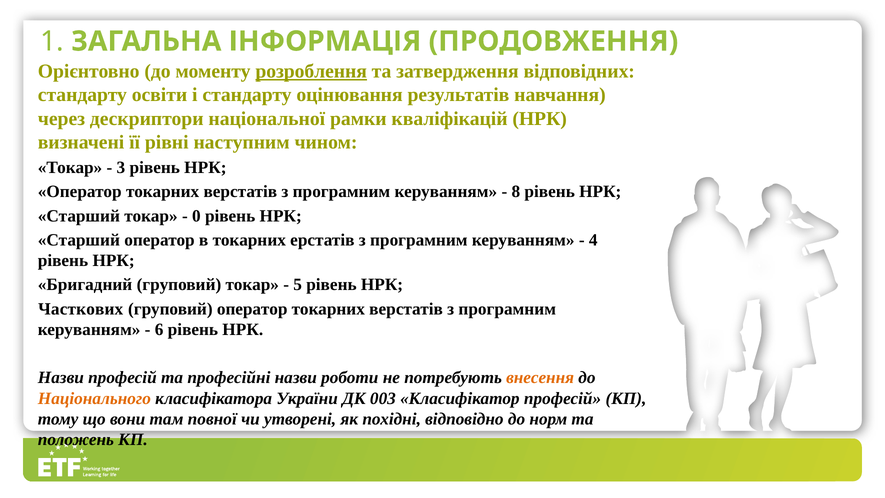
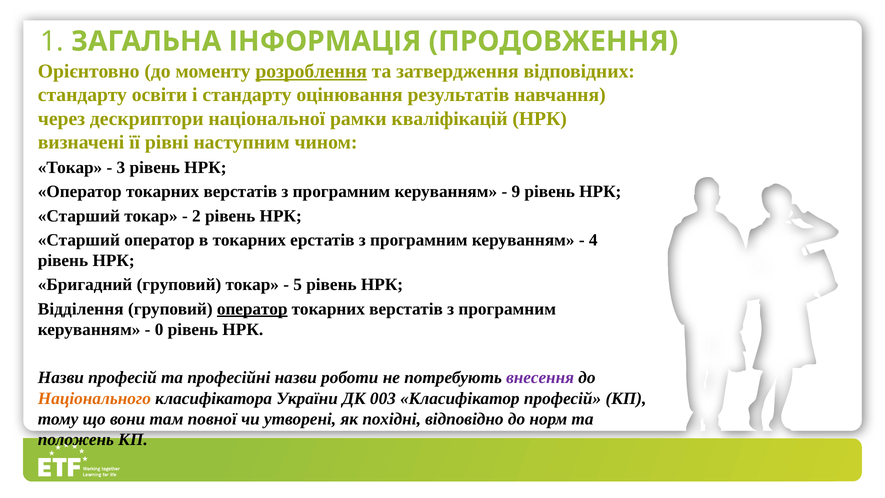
8: 8 -> 9
0: 0 -> 2
Часткових: Часткових -> Відділення
оператор at (252, 309) underline: none -> present
6: 6 -> 0
внесення colour: orange -> purple
